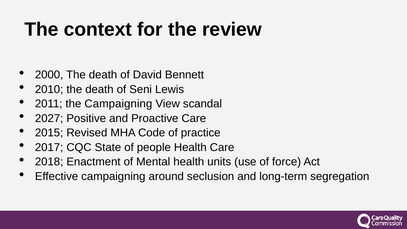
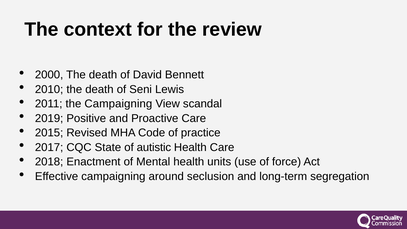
2027: 2027 -> 2019
people: people -> autistic
